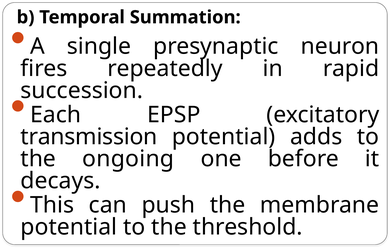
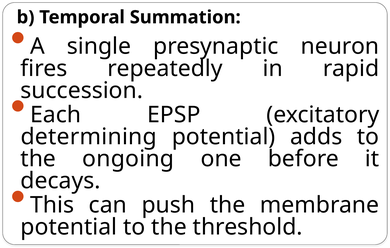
transmission: transmission -> determining
